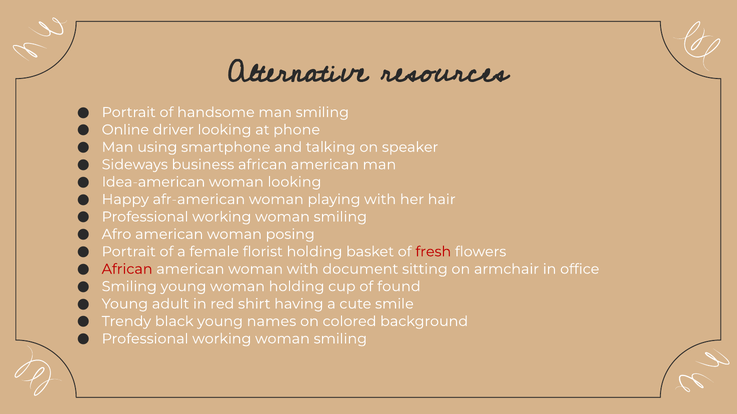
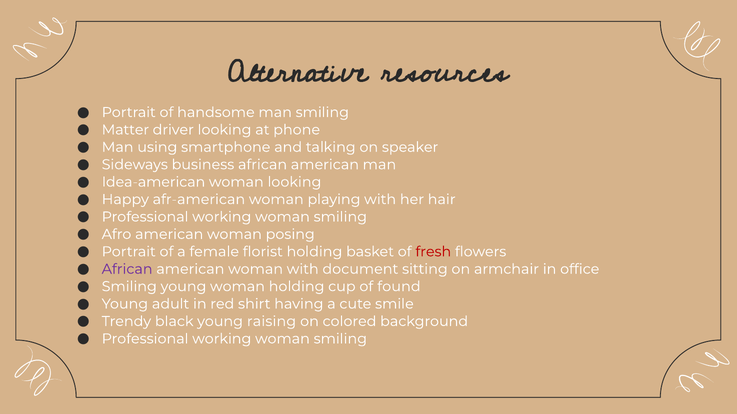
Online: Online -> Matter
African at (127, 269) colour: red -> purple
names: names -> raising
